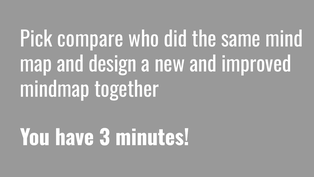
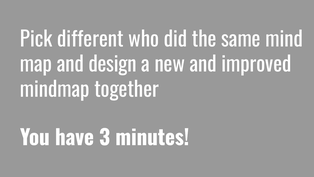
compare: compare -> different
